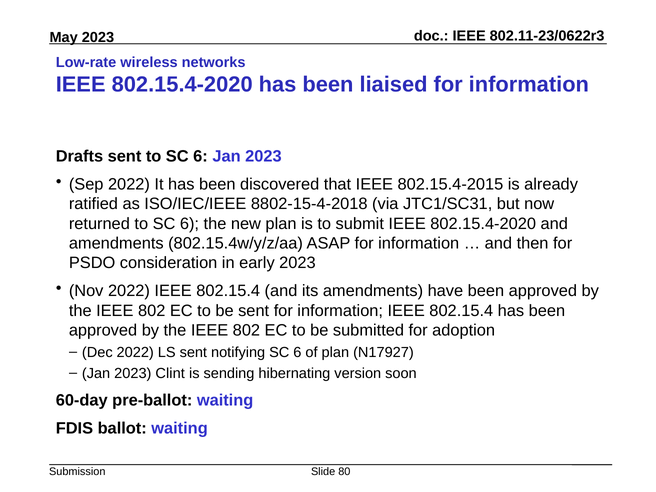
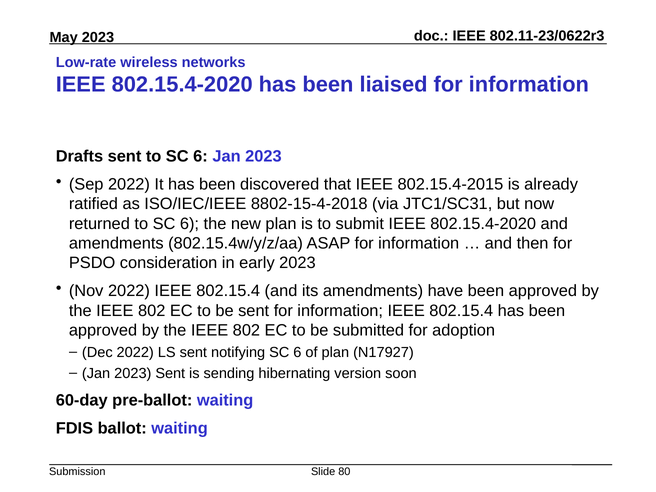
2023 Clint: Clint -> Sent
